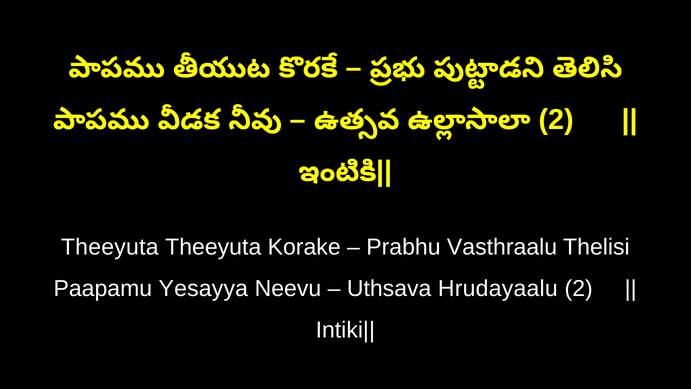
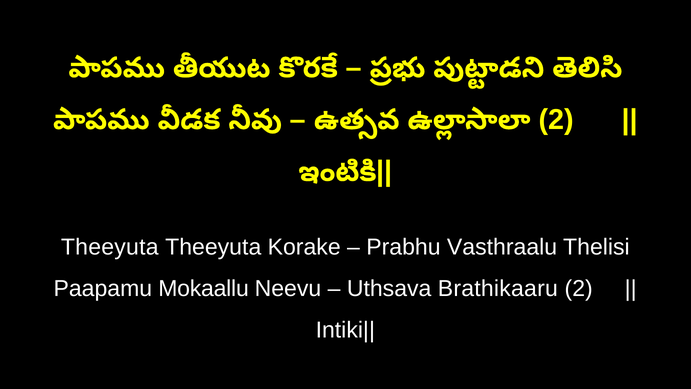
Yesayya: Yesayya -> Mokaallu
Hrudayaalu: Hrudayaalu -> Brathikaaru
